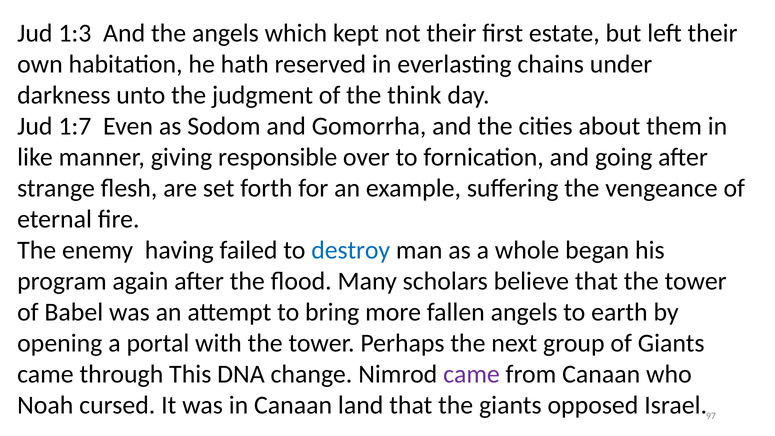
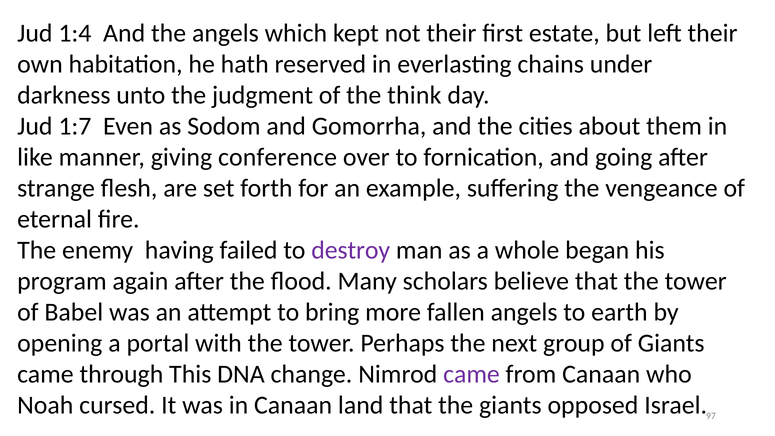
1:3: 1:3 -> 1:4
responsible: responsible -> conference
destroy colour: blue -> purple
